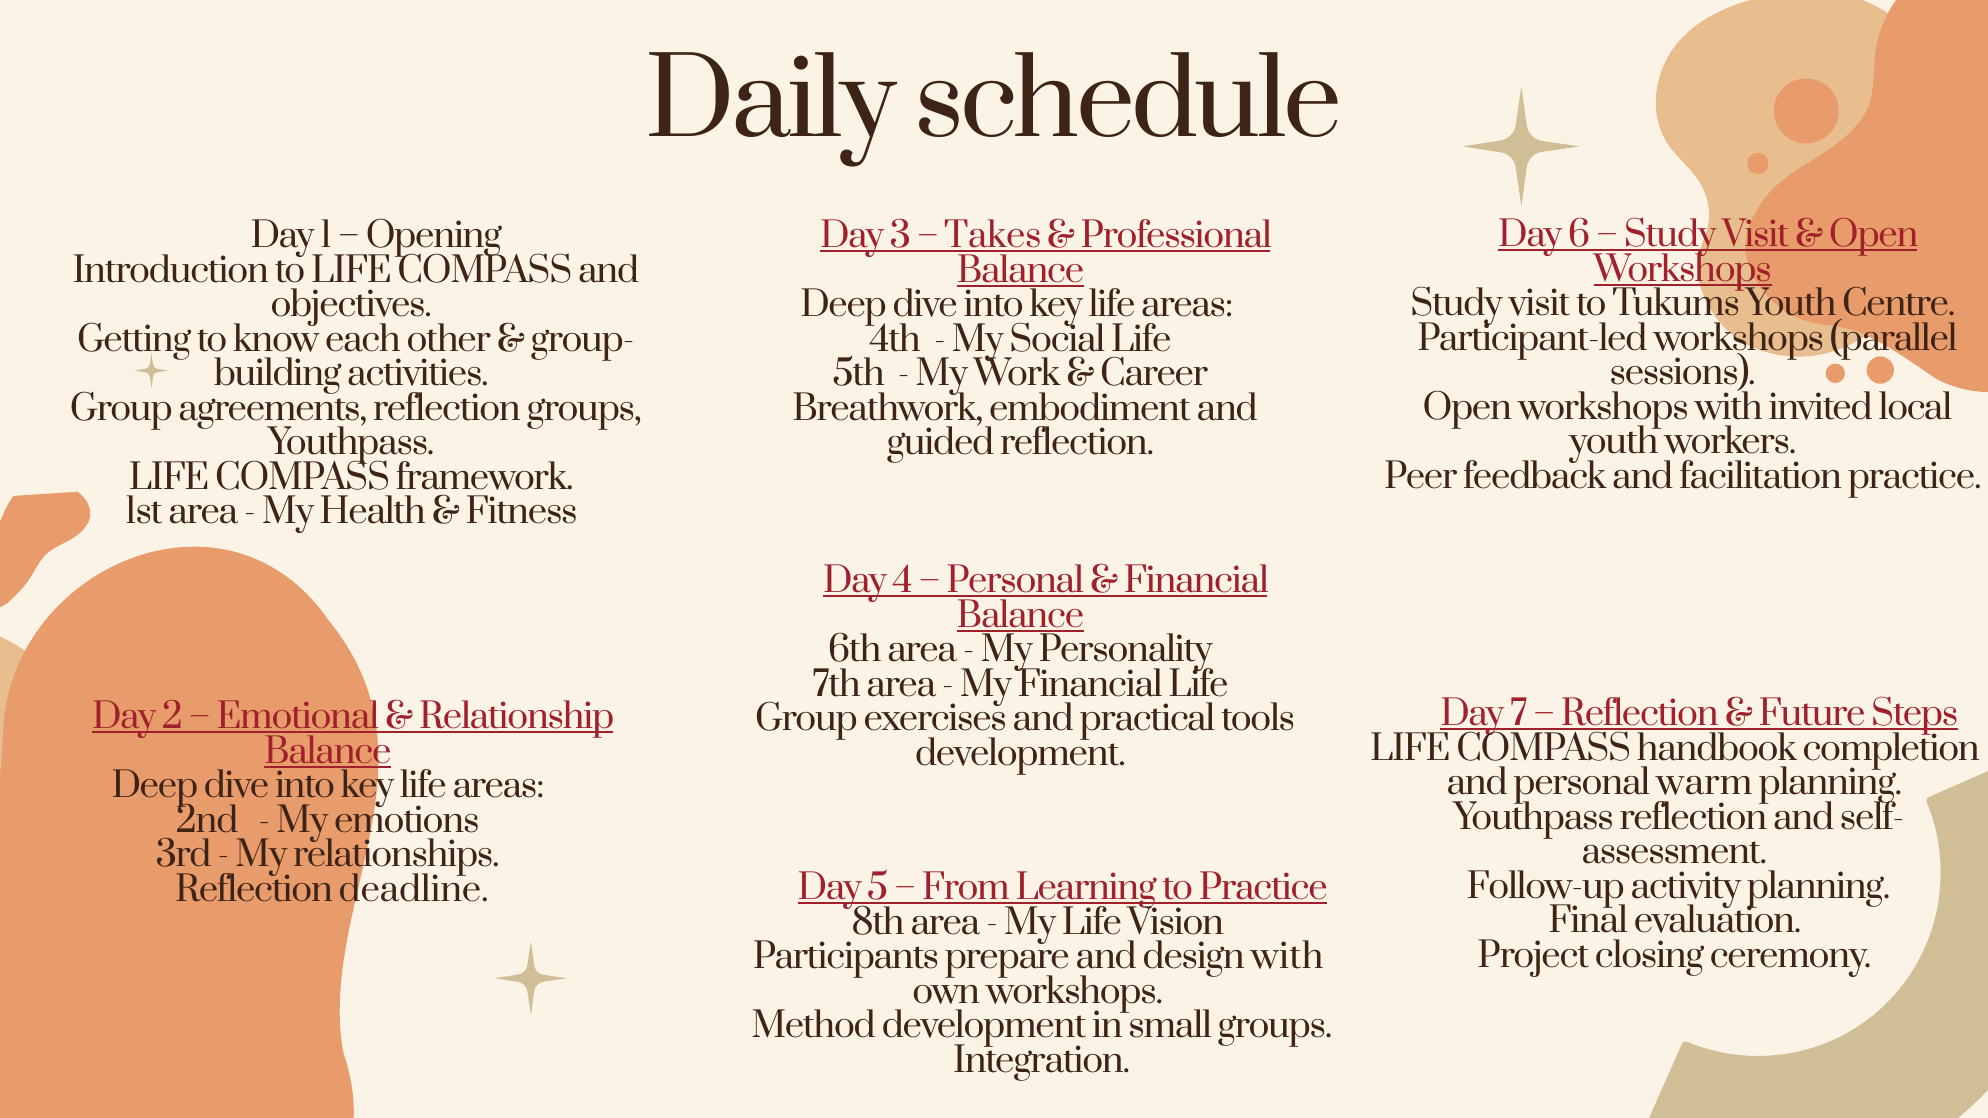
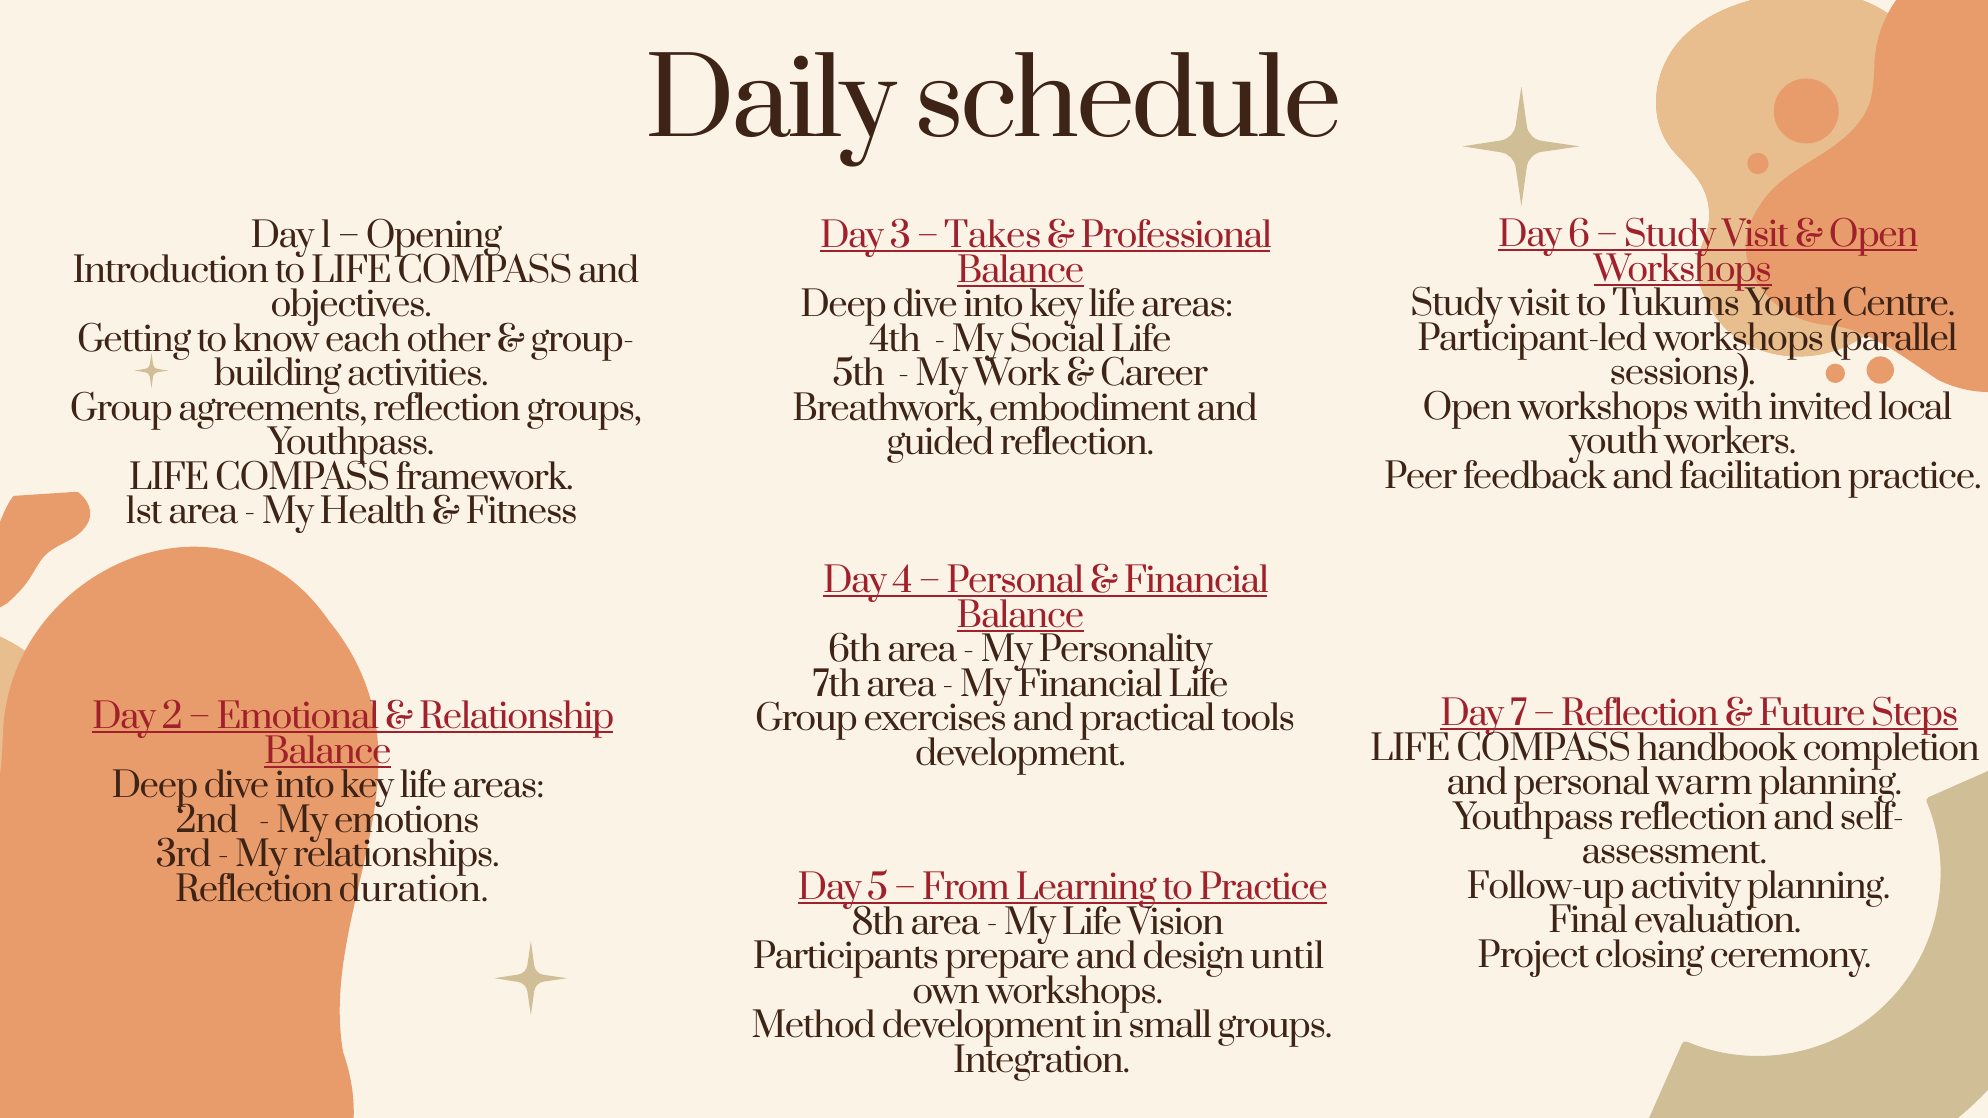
deadline: deadline -> duration
design with: with -> until
